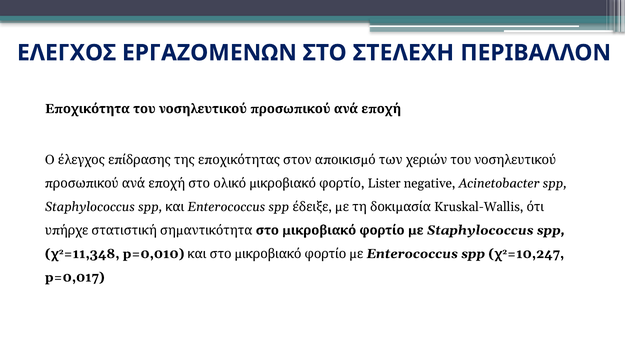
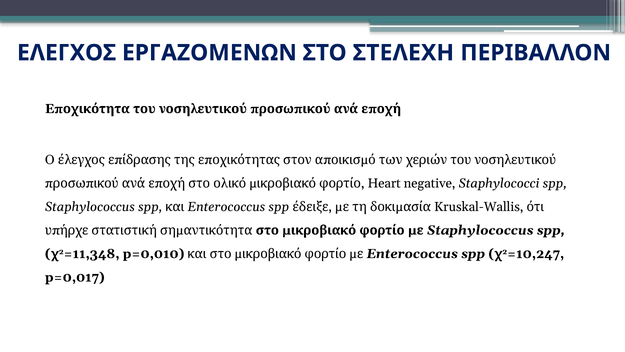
Lister: Lister -> Heart
Acinetobacter: Acinetobacter -> Staphylococci
